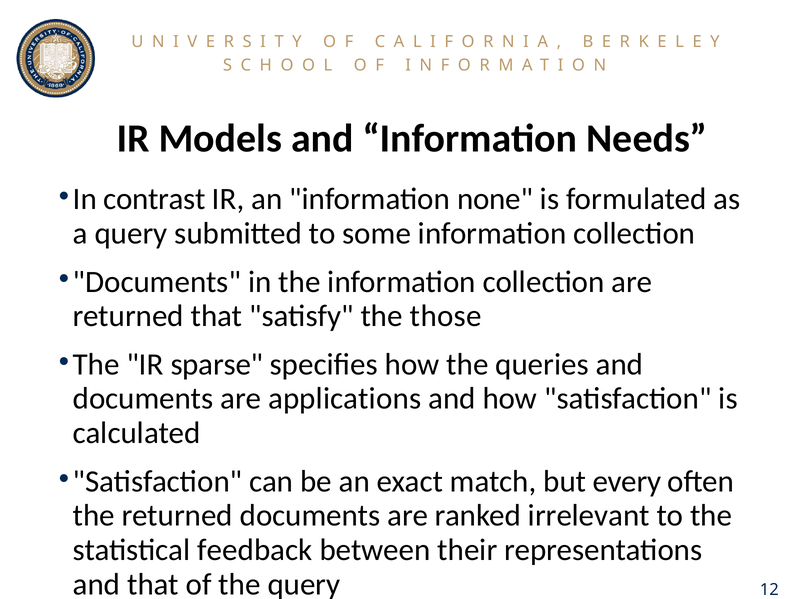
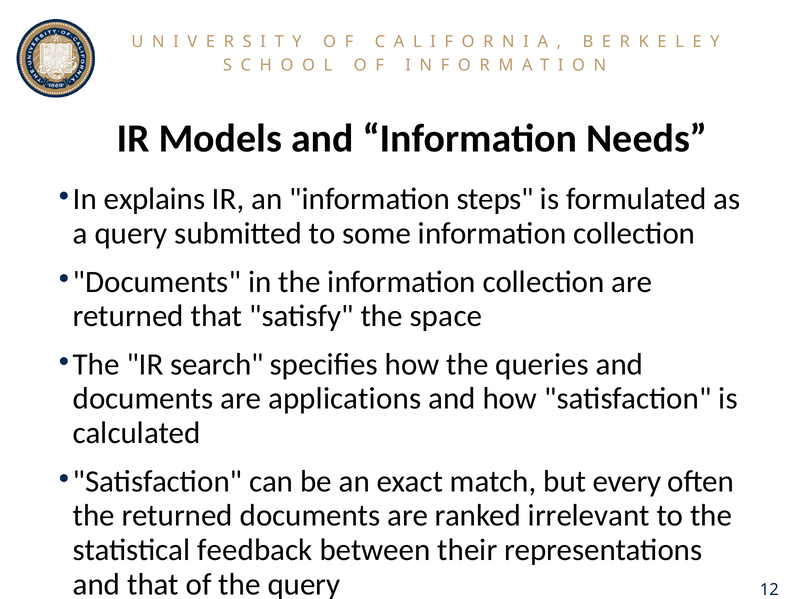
contrast: contrast -> explains
none: none -> steps
those: those -> space
sparse: sparse -> search
